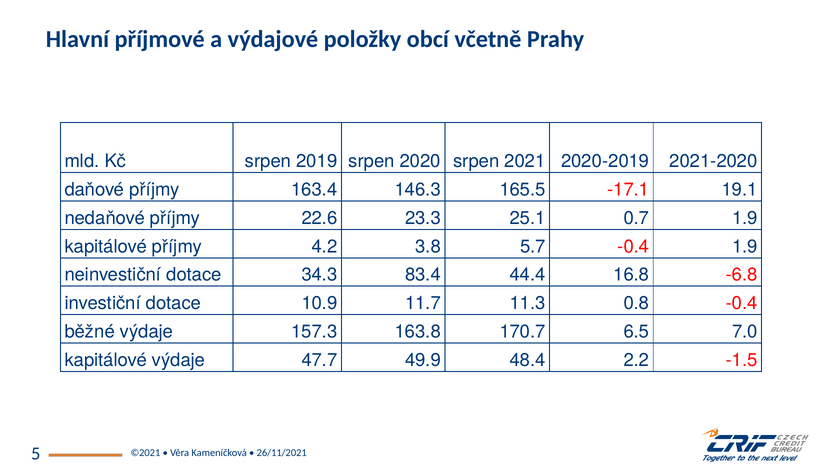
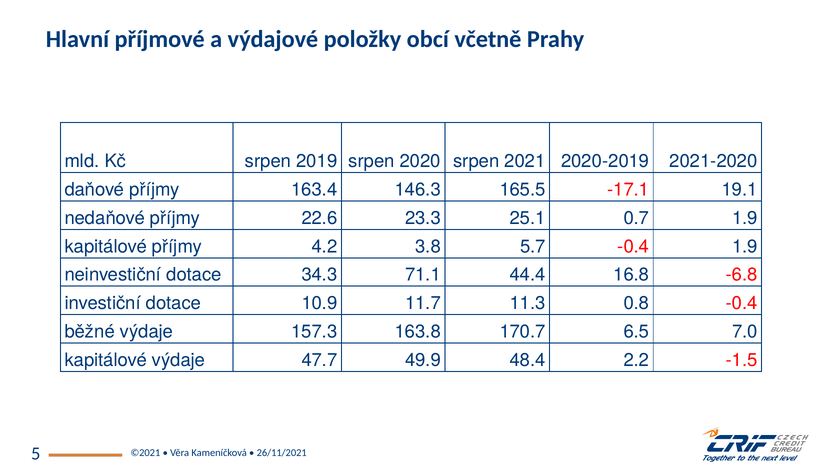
83.4: 83.4 -> 71.1
